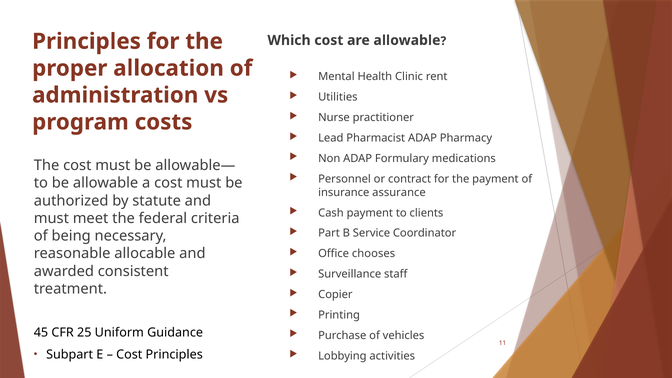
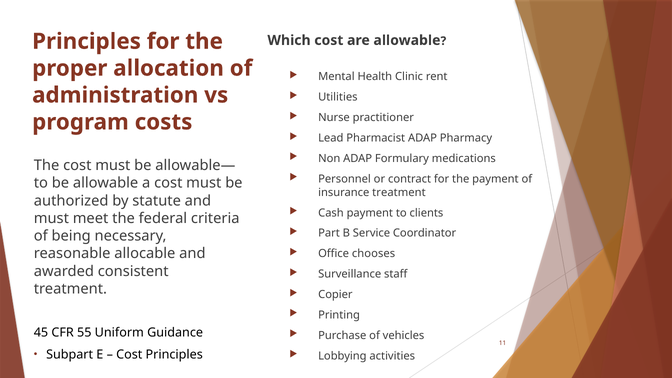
insurance assurance: assurance -> treatment
25: 25 -> 55
